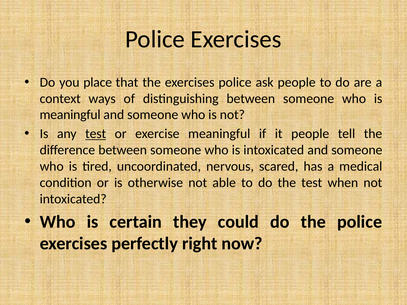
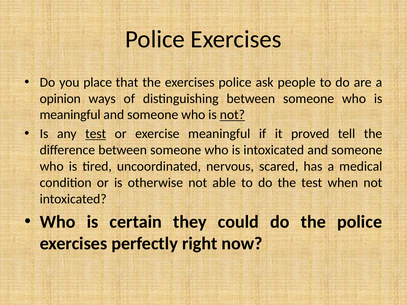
context: context -> opinion
not at (232, 115) underline: none -> present
it people: people -> proved
